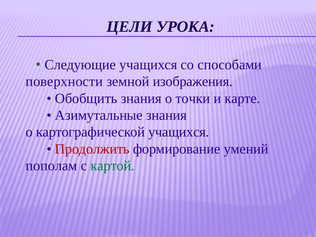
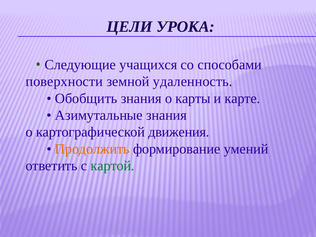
изображения: изображения -> удаленность
точки: точки -> карты
картографической учащихся: учащихся -> движения
Продолжить colour: red -> orange
пополам: пополам -> ответить
